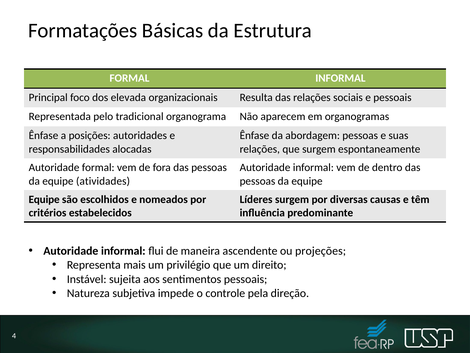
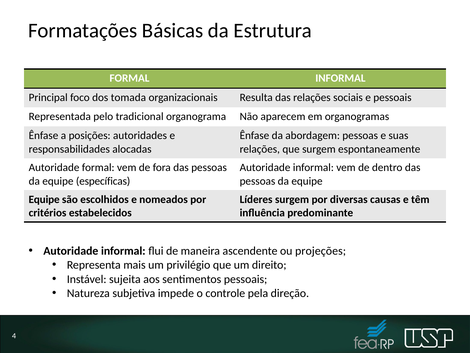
elevada: elevada -> tomada
atividades: atividades -> específicas
